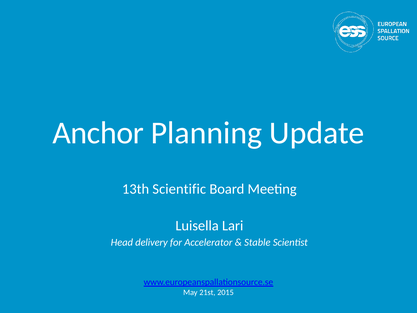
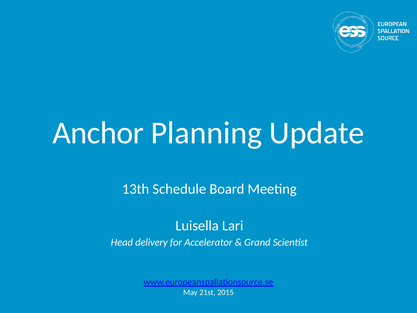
Scientific: Scientific -> Schedule
Stable: Stable -> Grand
